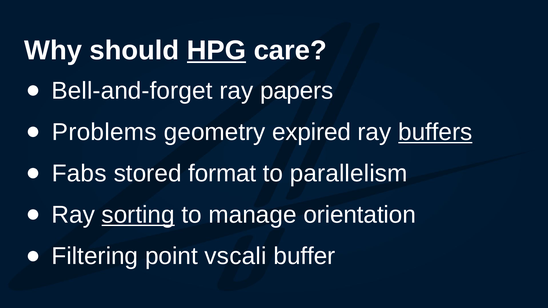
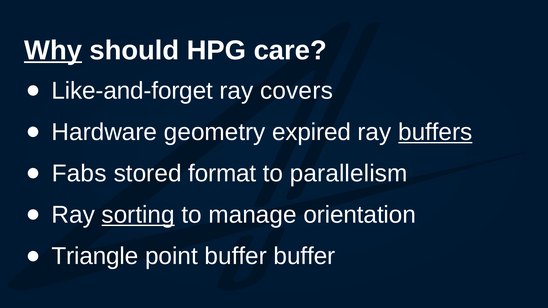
Why underline: none -> present
HPG underline: present -> none
Bell-and-forget: Bell-and-forget -> Like-and-forget
papers: papers -> covers
Problems: Problems -> Hardware
Filtering: Filtering -> Triangle
point vscali: vscali -> buffer
